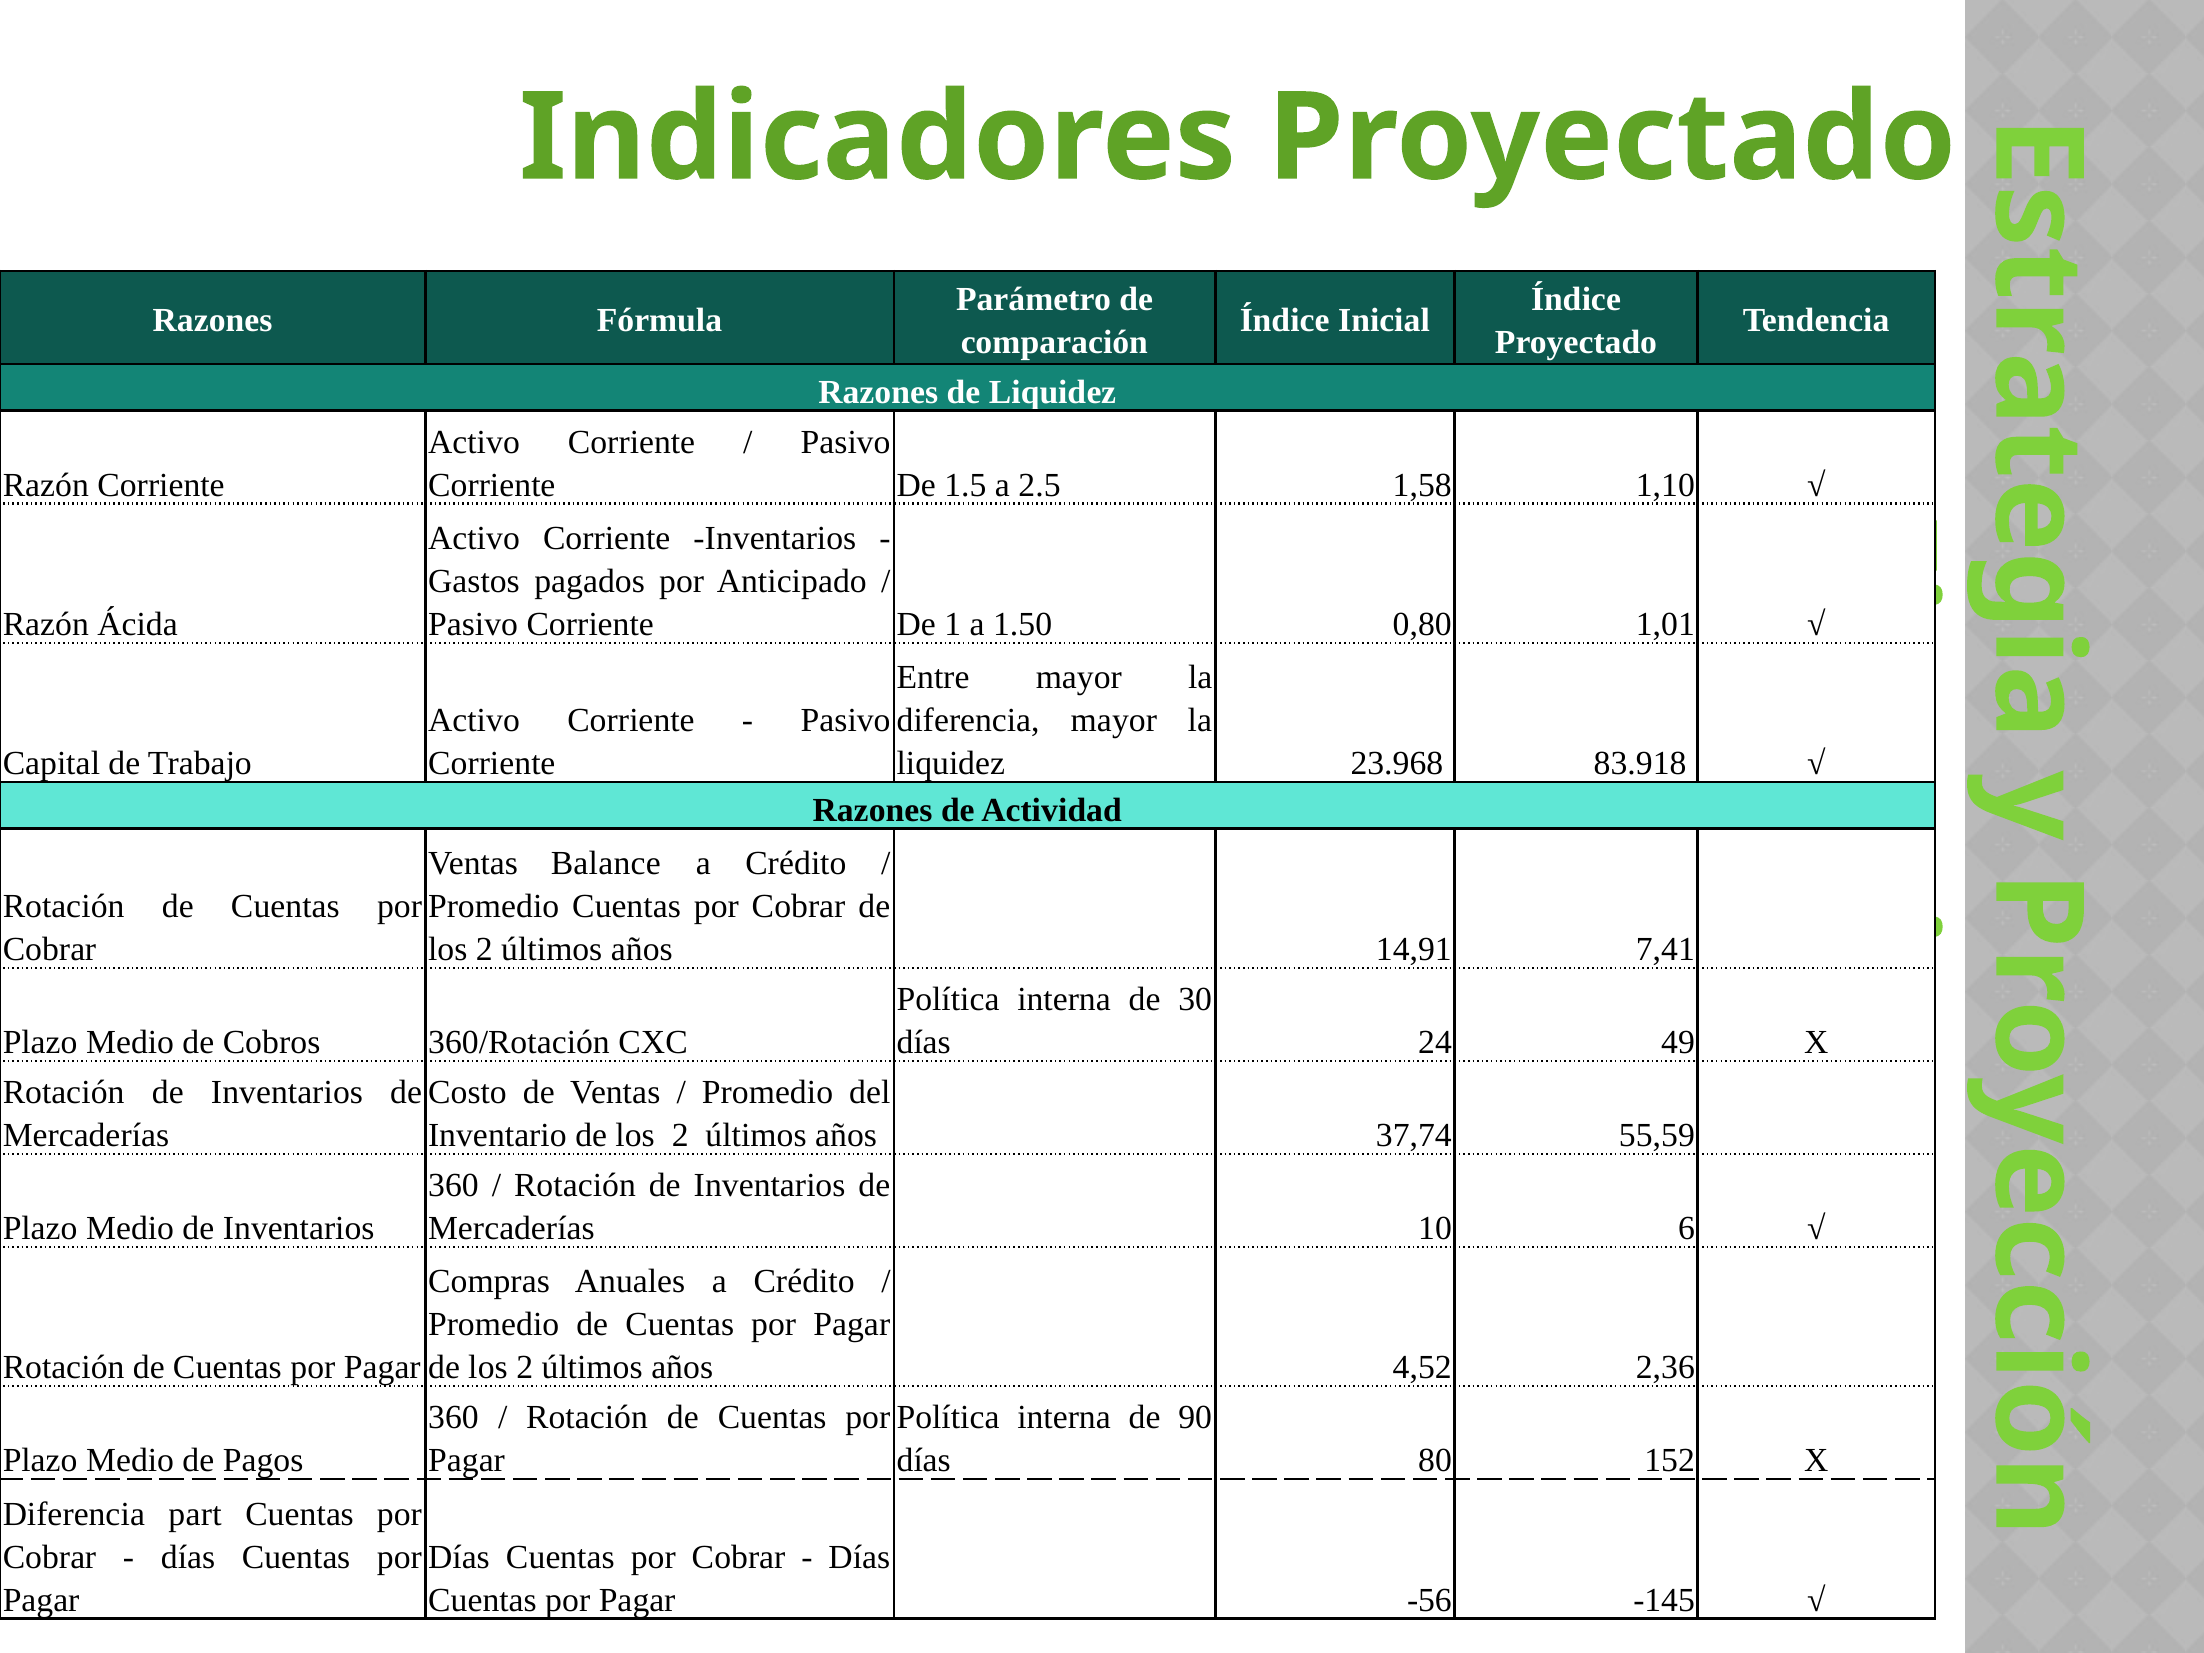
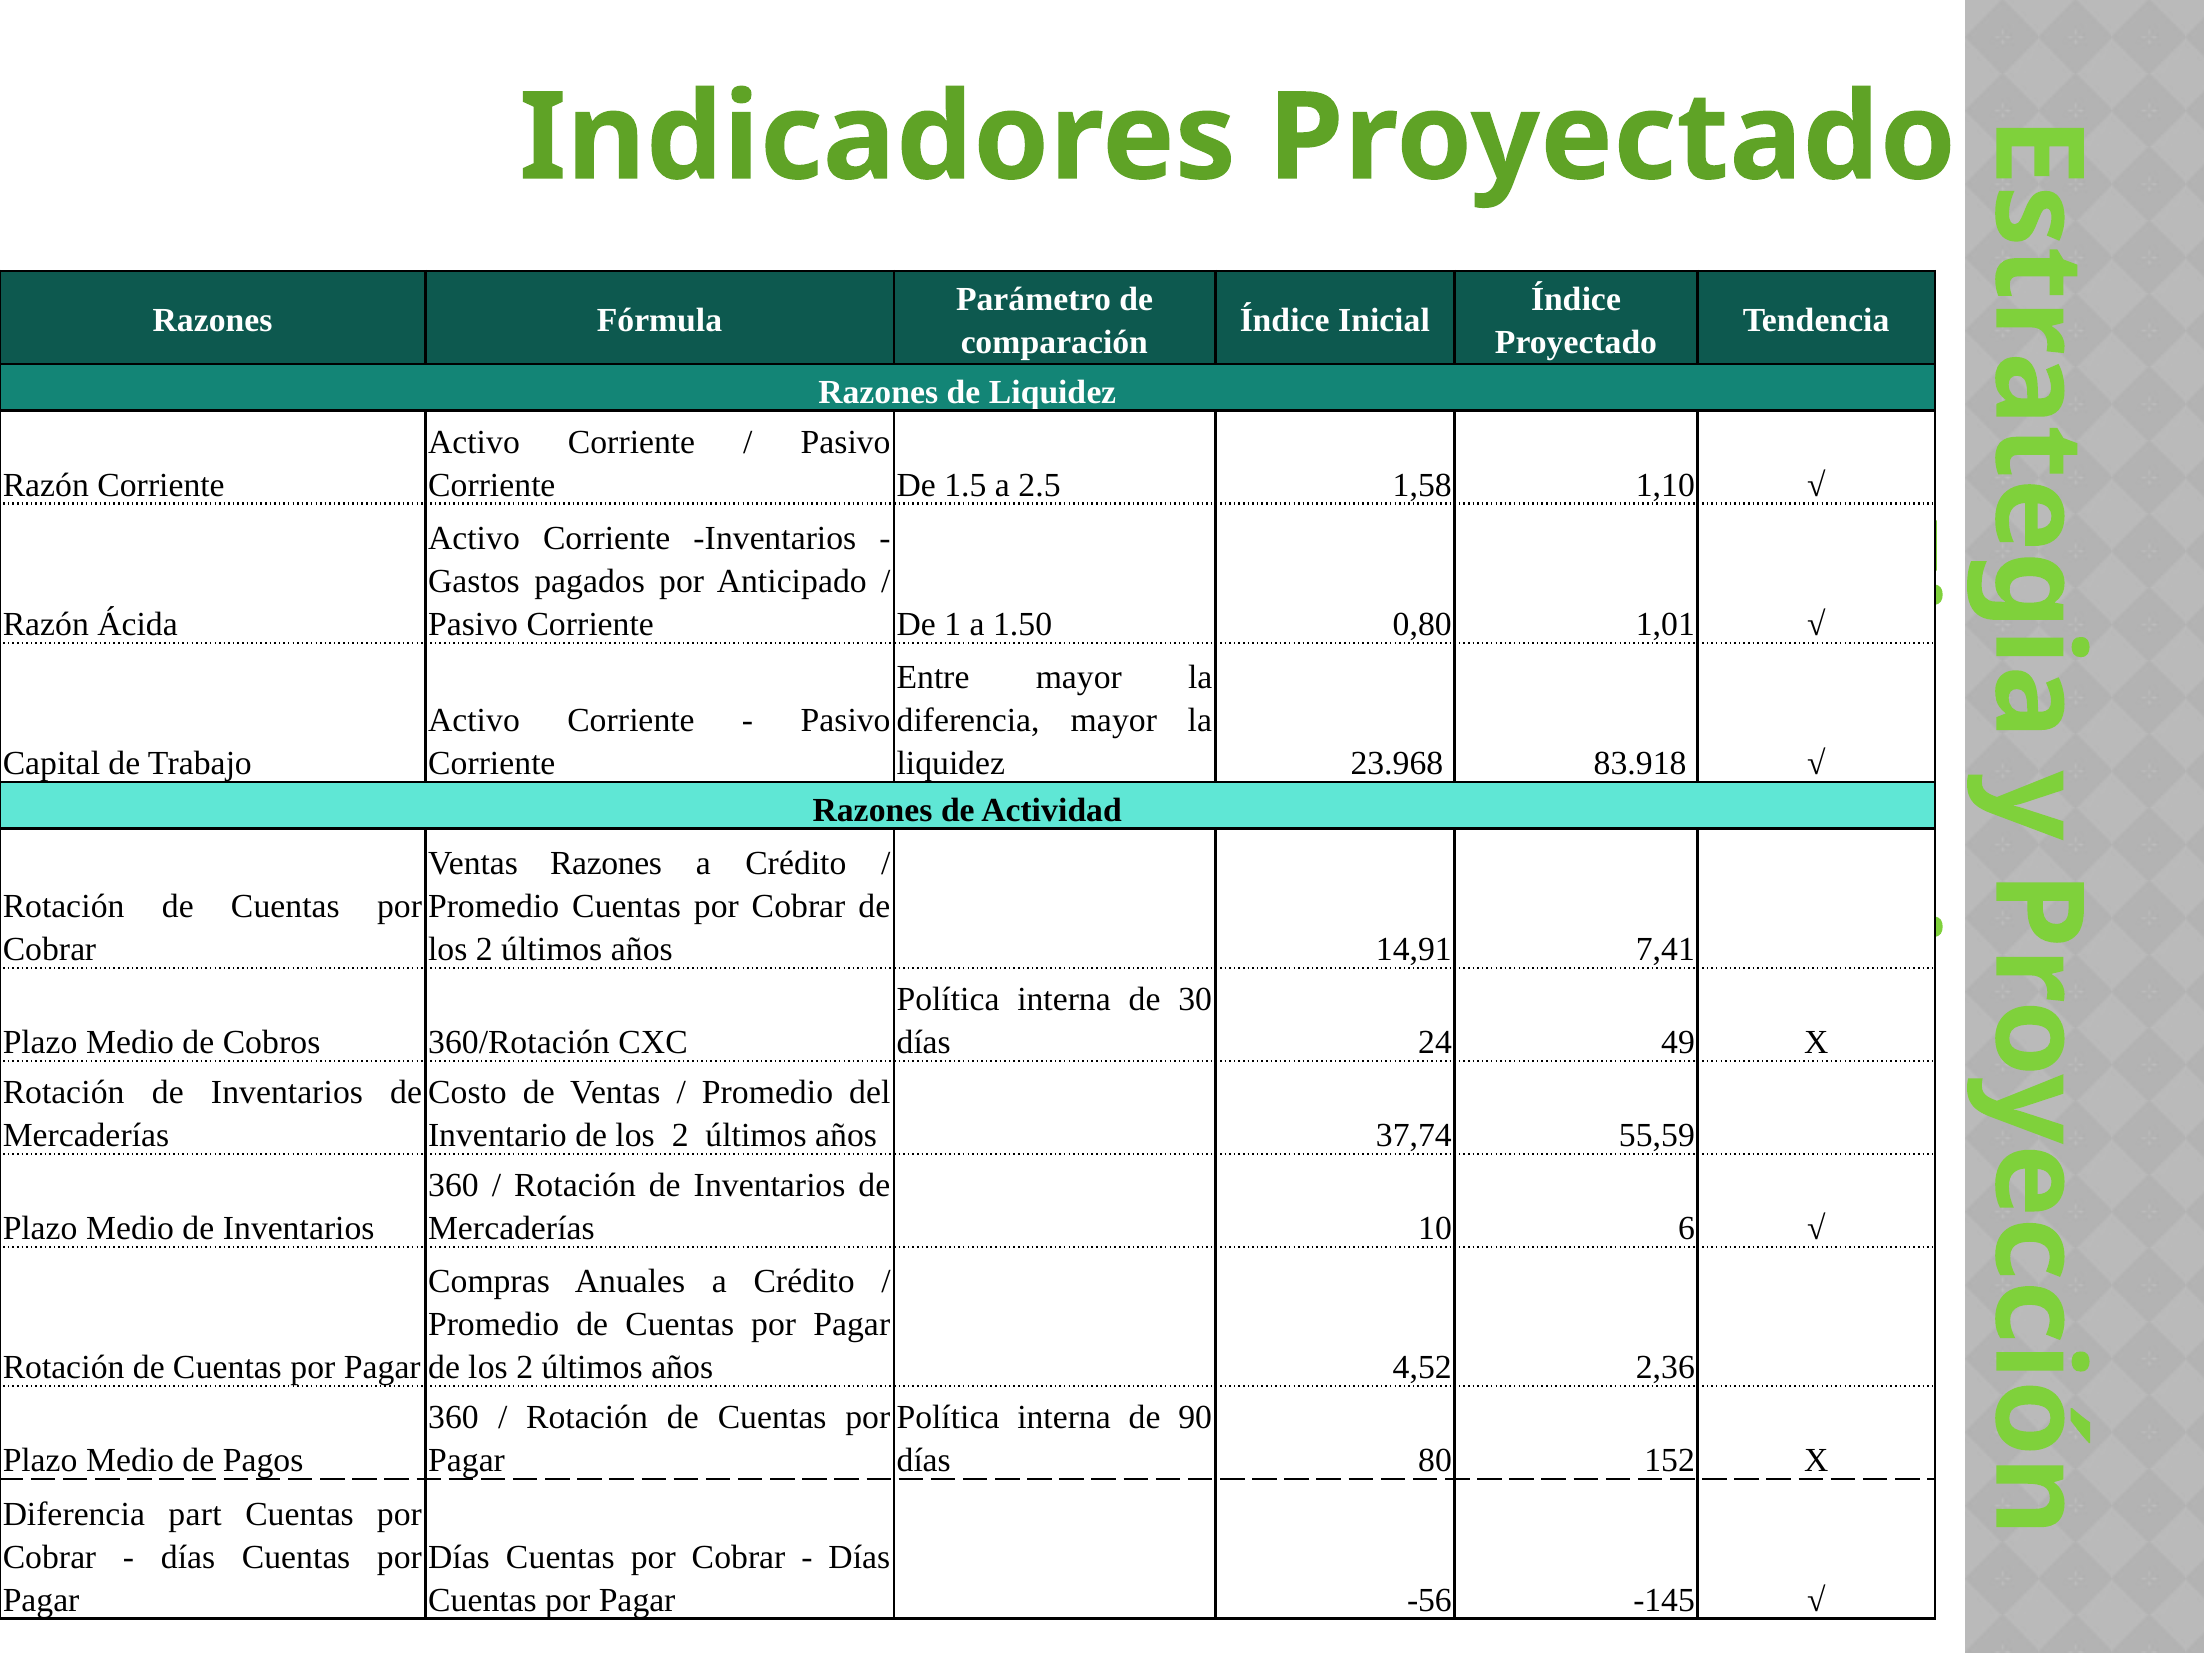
Ventas Balance: Balance -> Razones
